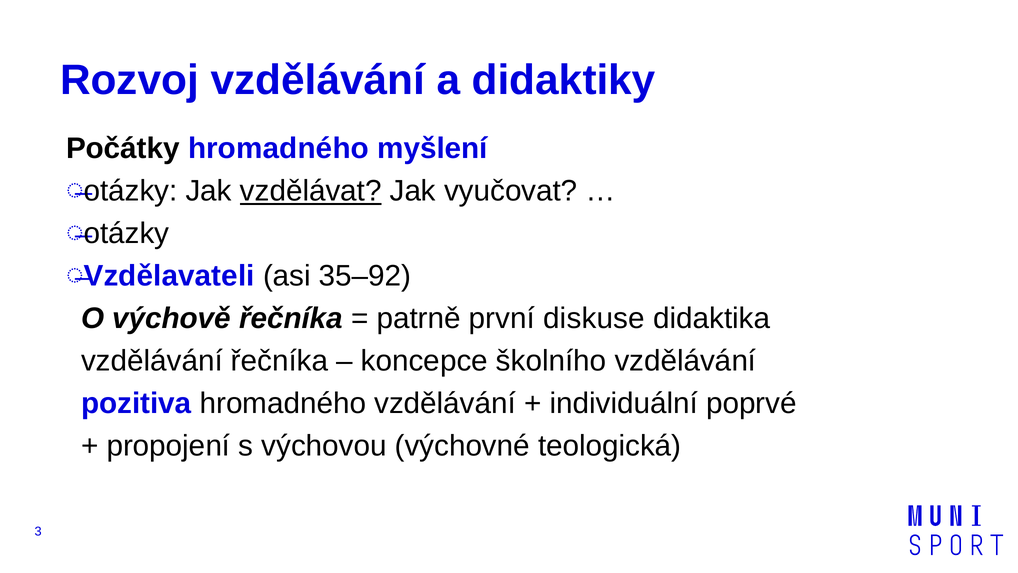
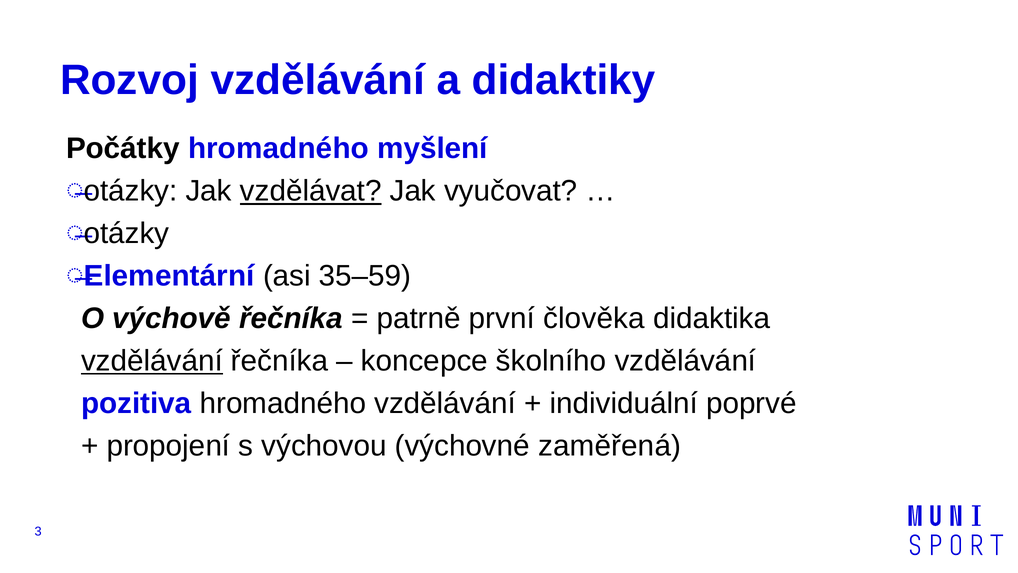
Vzdělavateli: Vzdělavateli -> Elementární
35–92: 35–92 -> 35–59
diskuse: diskuse -> člověka
vzdělávání at (152, 361) underline: none -> present
teologická: teologická -> zaměřená
